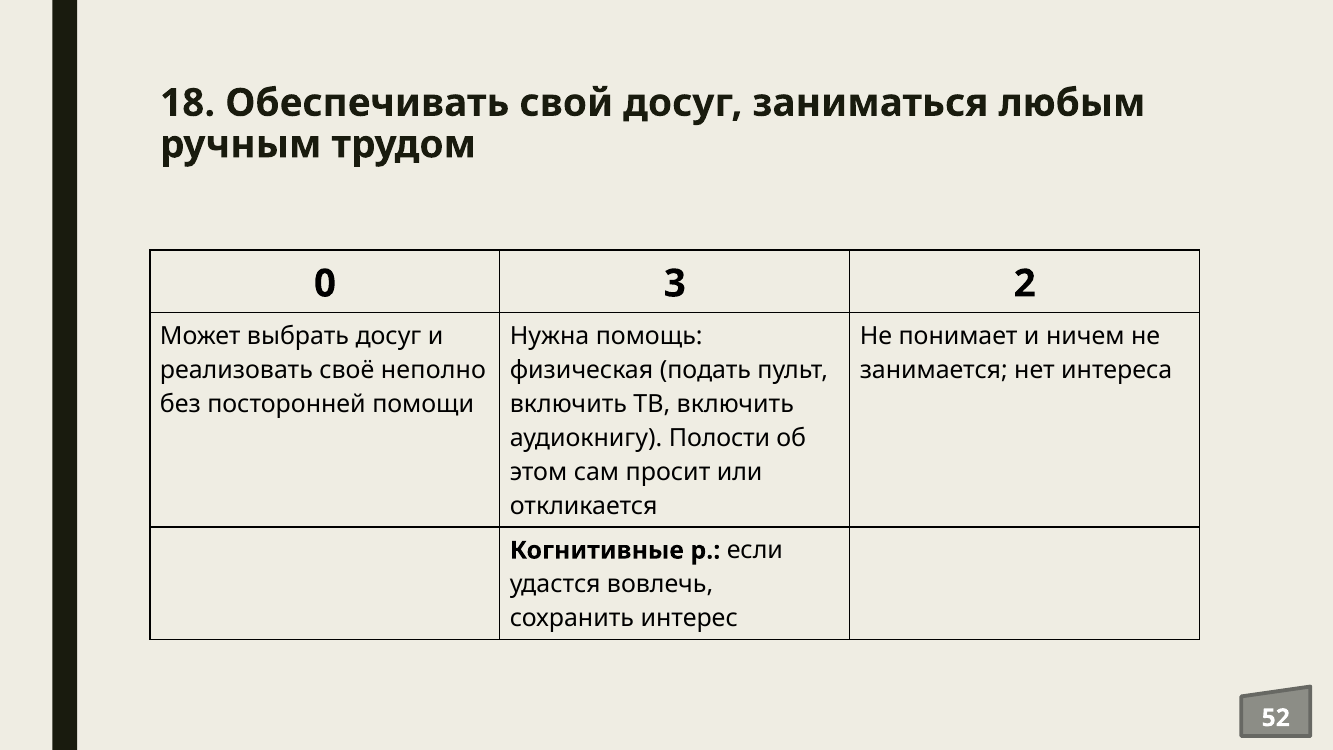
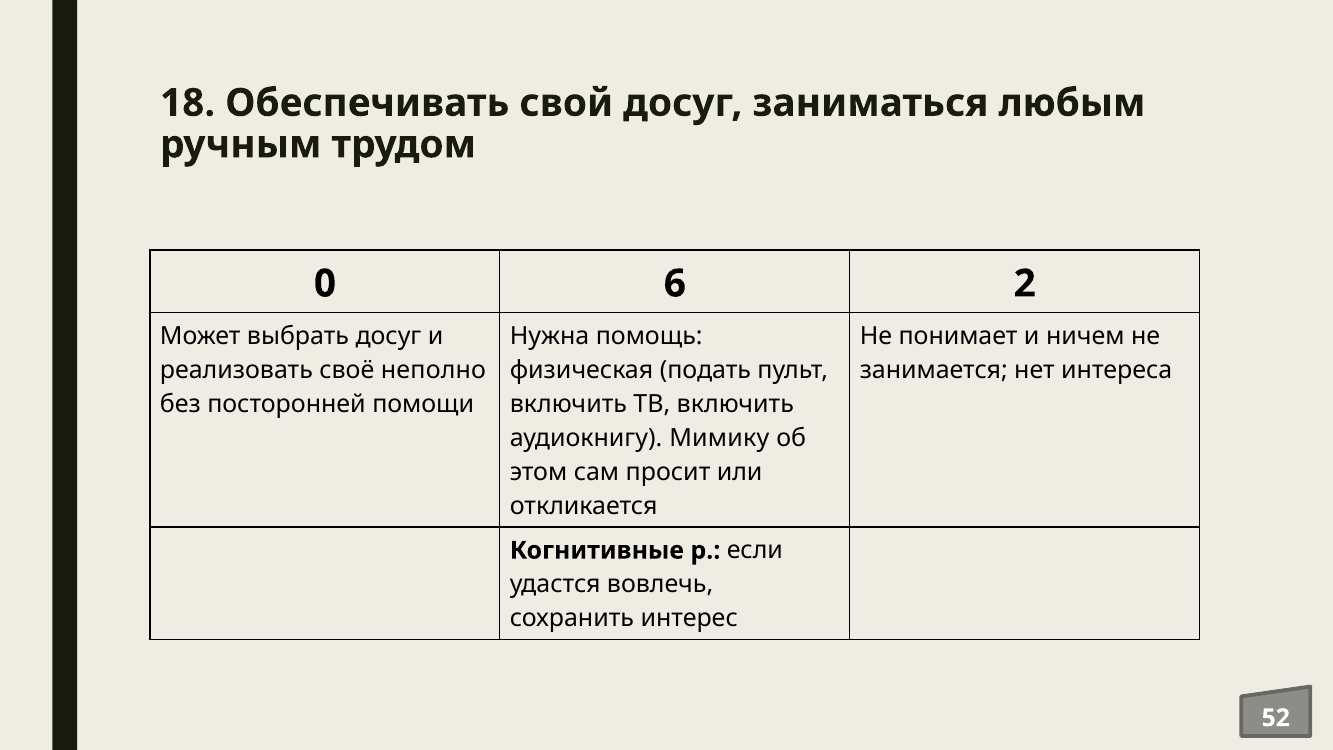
3: 3 -> 6
Полости: Полости -> Мимику
